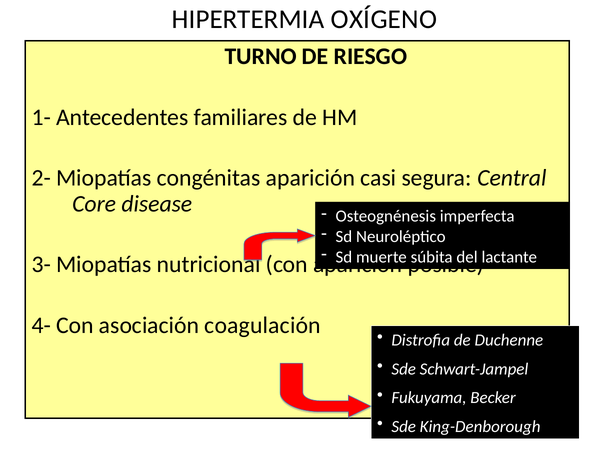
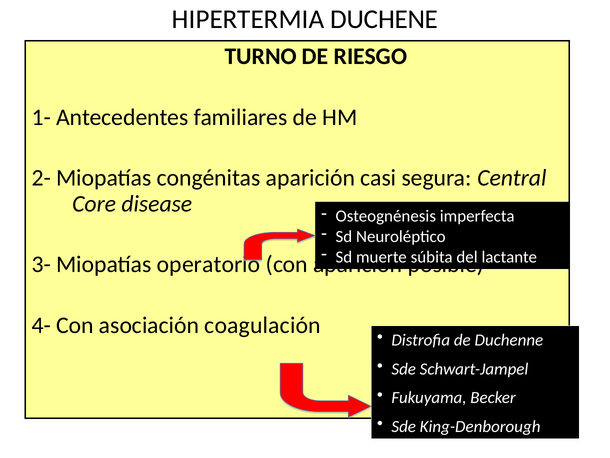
OXÍGENO: OXÍGENO -> DUCHENE
nutricional: nutricional -> operatorio
